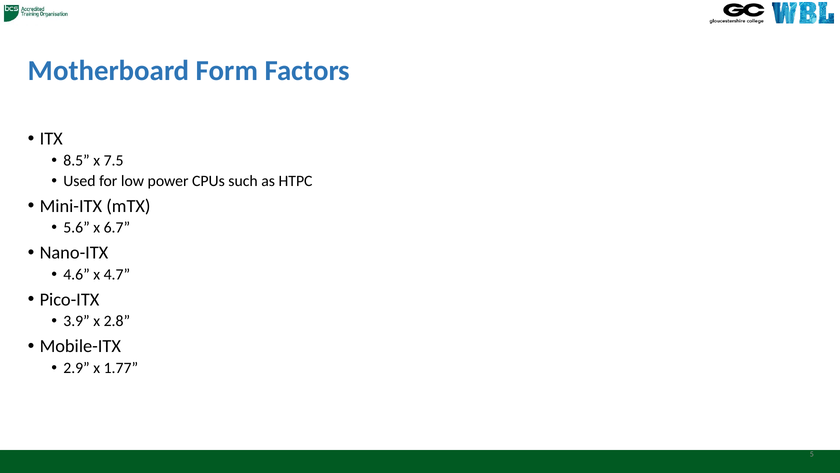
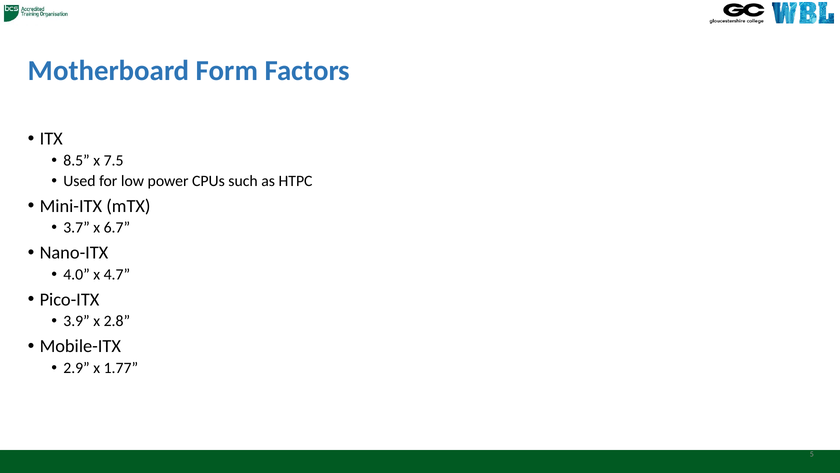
5.6: 5.6 -> 3.7
4.6: 4.6 -> 4.0
